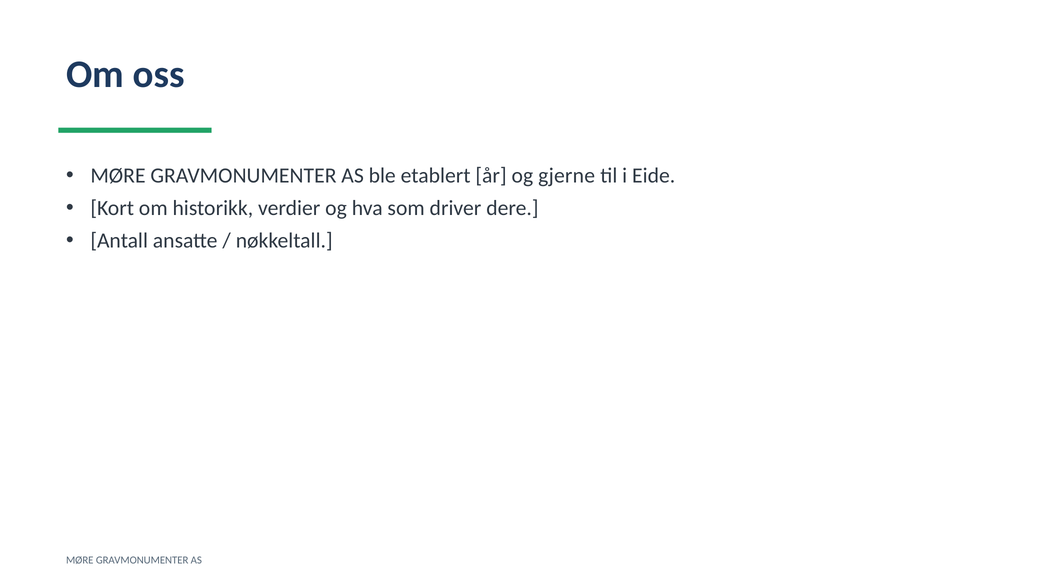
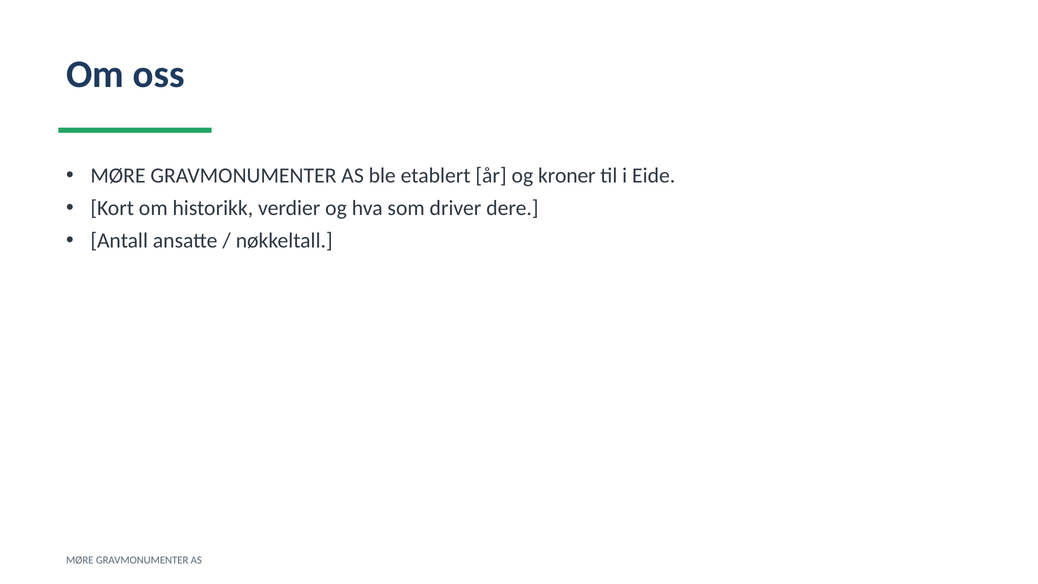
gjerne: gjerne -> kroner
